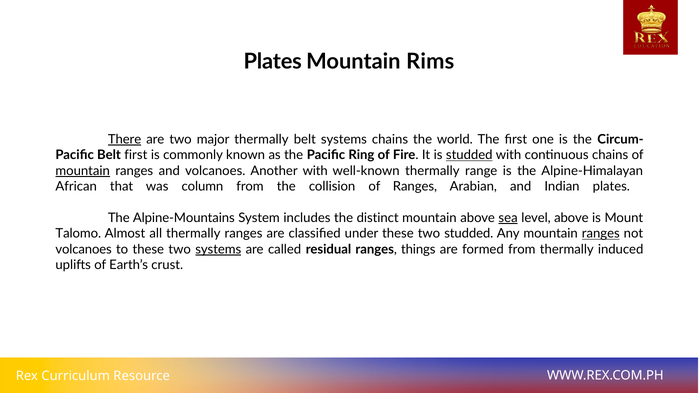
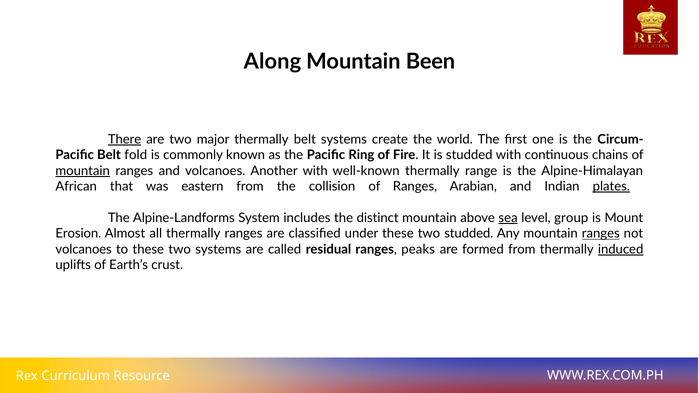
Plates at (273, 62): Plates -> Along
Rims: Rims -> Been
systems chains: chains -> create
Belt first: first -> fold
studded at (469, 155) underline: present -> none
column: column -> eastern
plates at (611, 187) underline: none -> present
Alpine-Mountains: Alpine-Mountains -> Alpine-Landforms
level above: above -> group
Talomo: Talomo -> Erosion
systems at (218, 249) underline: present -> none
things: things -> peaks
induced underline: none -> present
